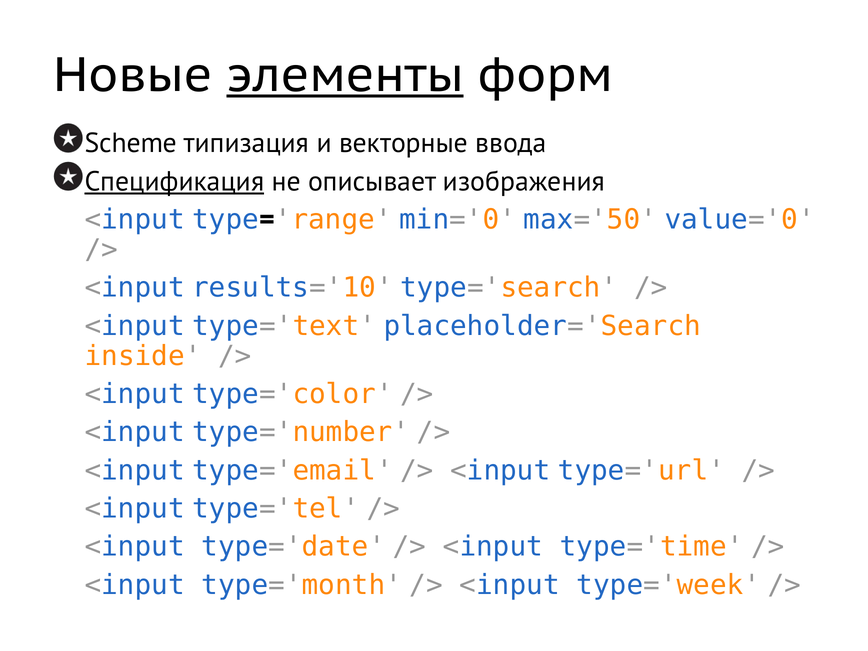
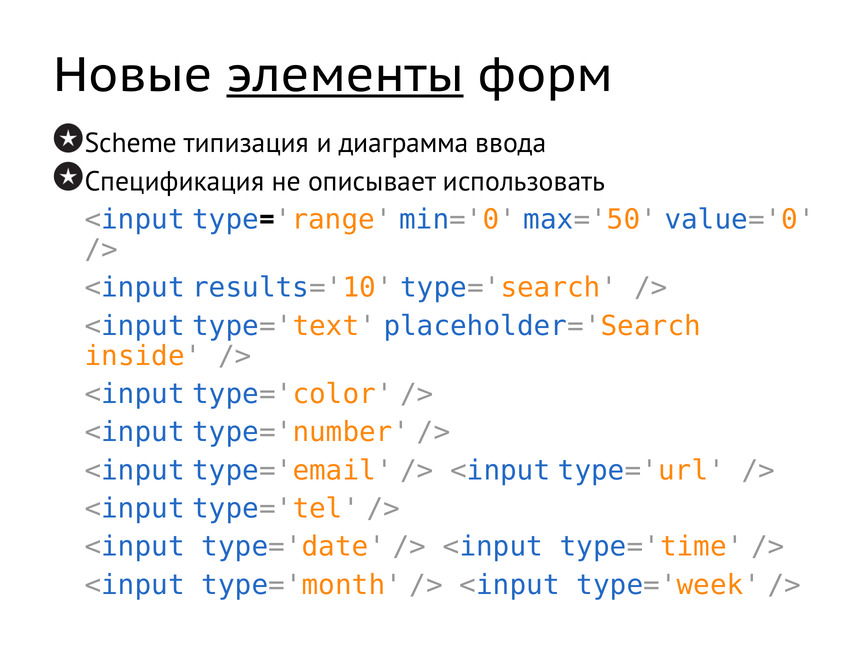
векторные: векторные -> диаграмма
Спецификация underline: present -> none
изображения: изображения -> использовать
